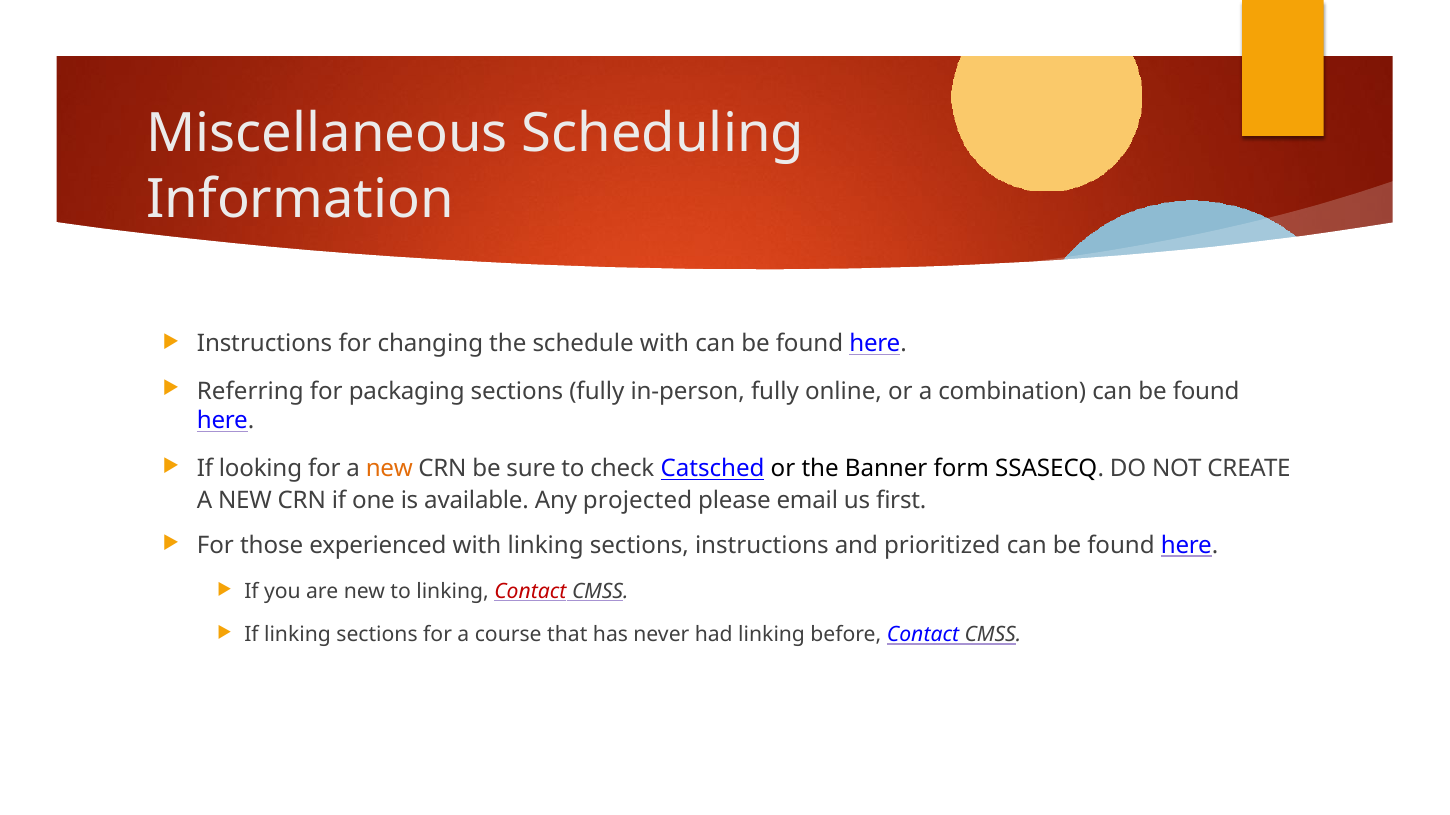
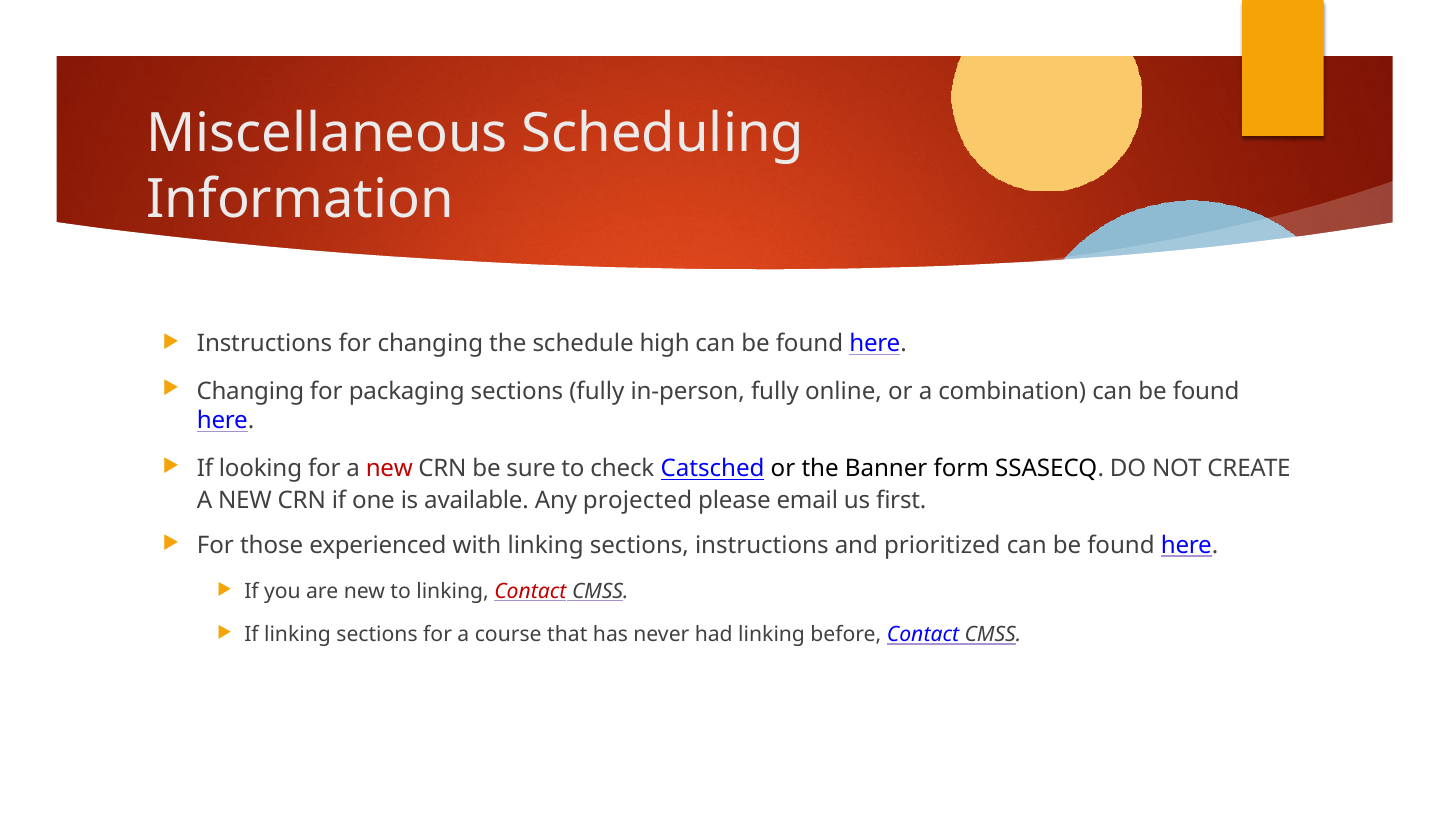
schedule with: with -> high
Referring at (250, 392): Referring -> Changing
new at (389, 469) colour: orange -> red
